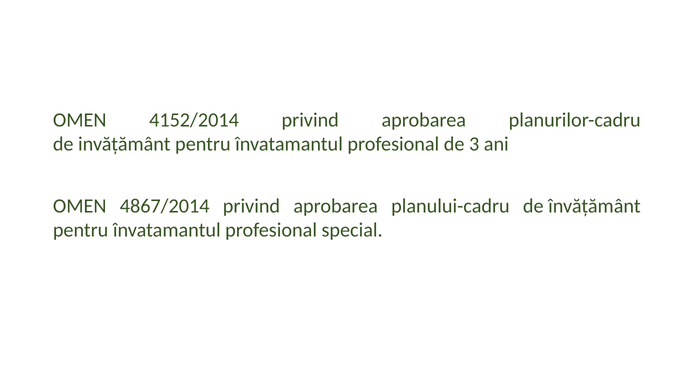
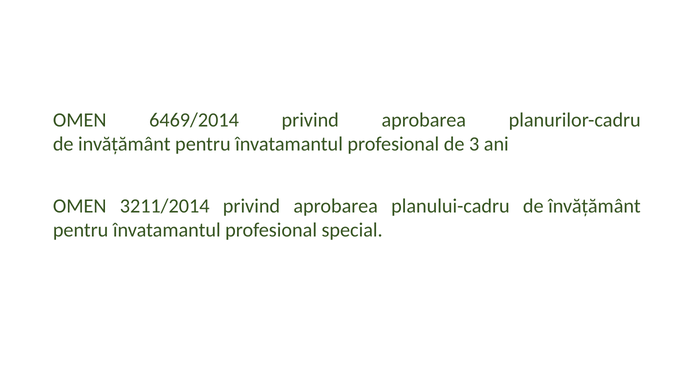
4152/2014: 4152/2014 -> 6469/2014
4867/2014: 4867/2014 -> 3211/2014
